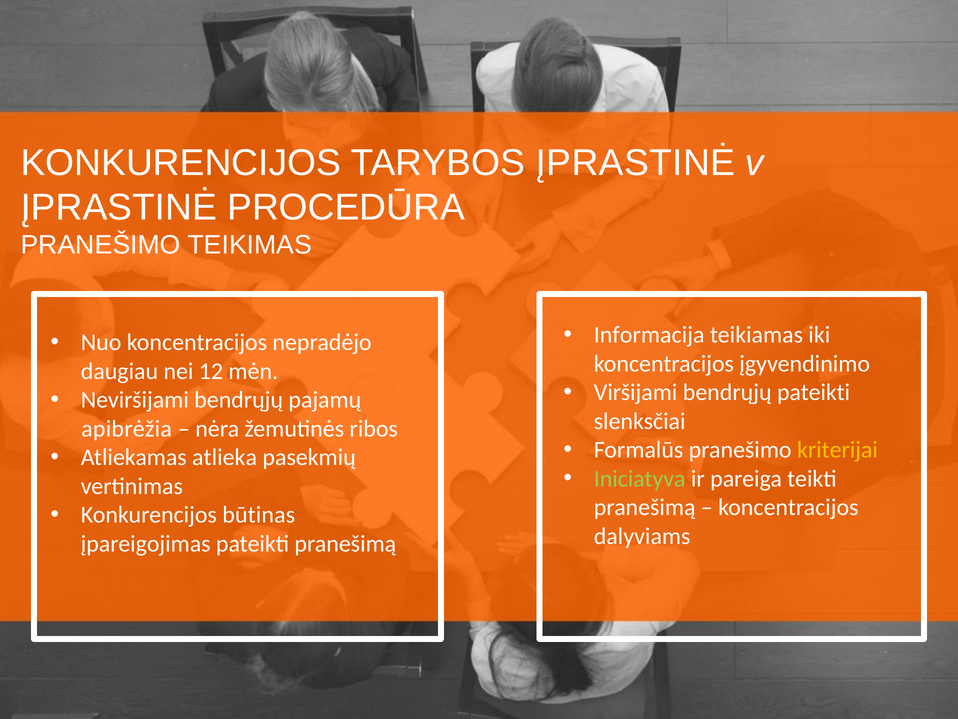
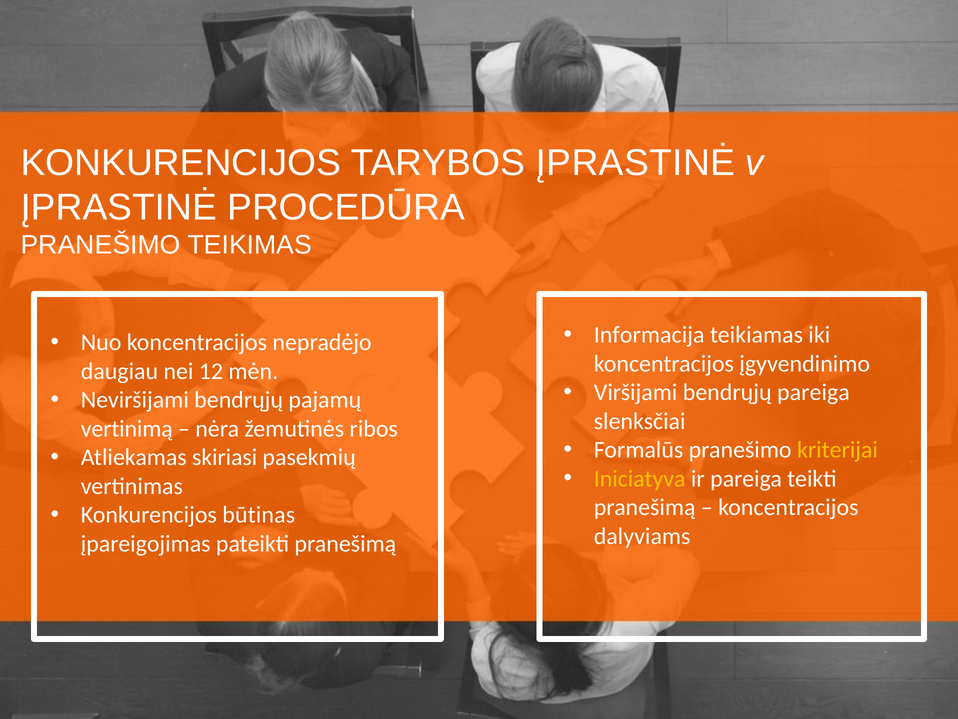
bendrųjų pateikti: pateikti -> pareiga
apibrėžia: apibrėžia -> vertinimą
atlieka: atlieka -> skiriasi
Iniciatyva colour: light green -> yellow
